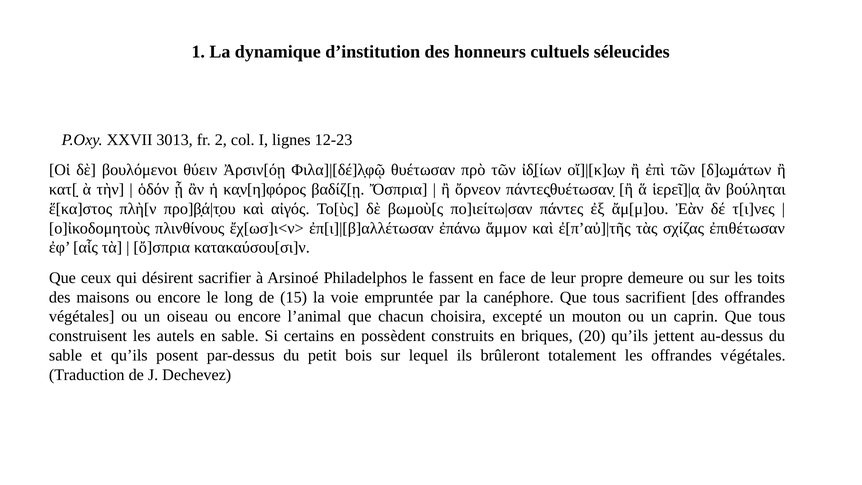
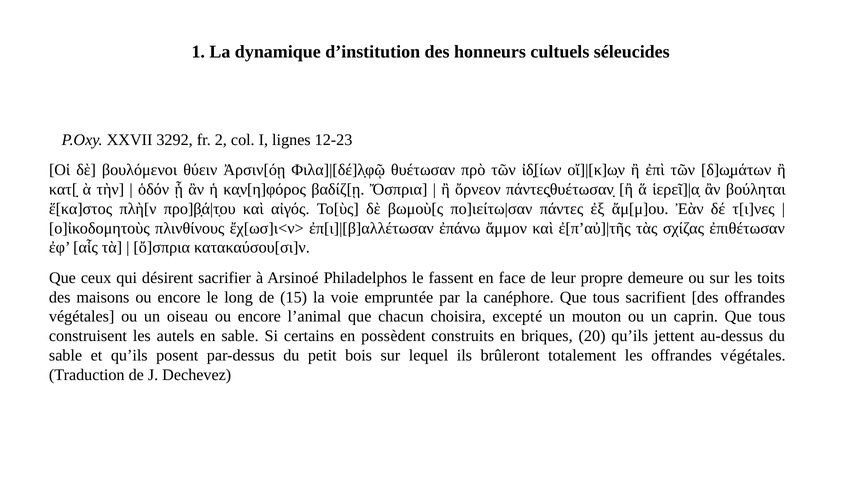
3013: 3013 -> 3292
